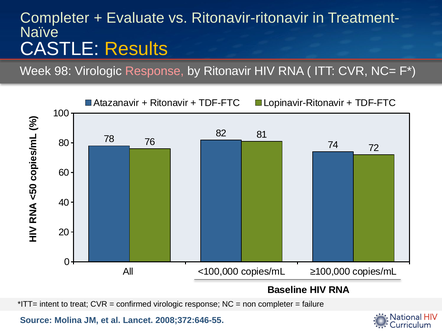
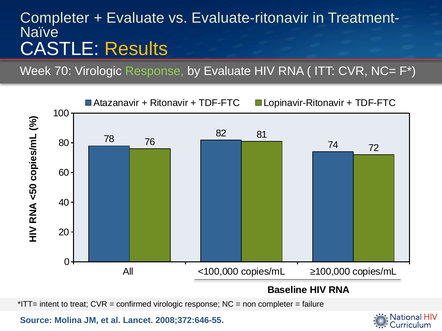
Ritonavir-ritonavir: Ritonavir-ritonavir -> Evaluate-ritonavir
98: 98 -> 70
Response at (155, 71) colour: pink -> light green
by Ritonavir: Ritonavir -> Evaluate
